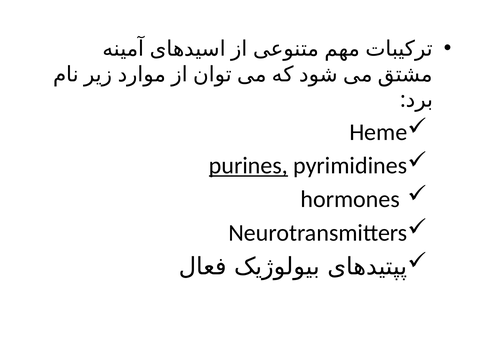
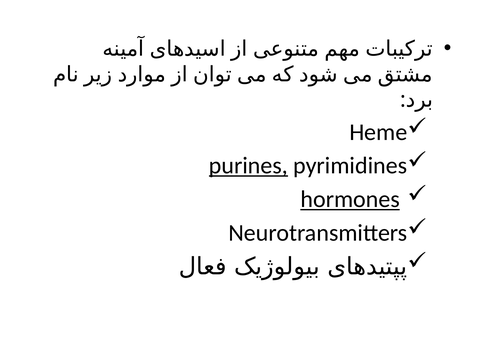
hormones underline: none -> present
